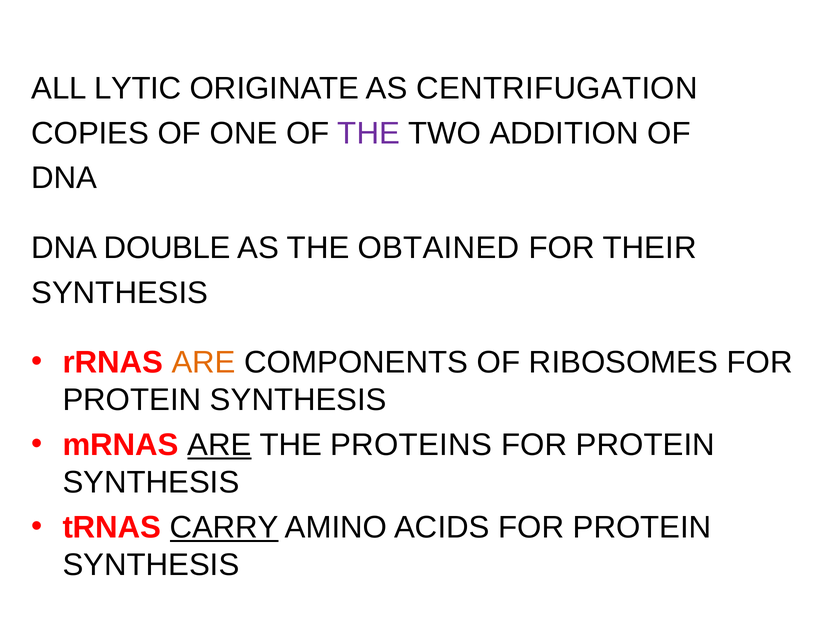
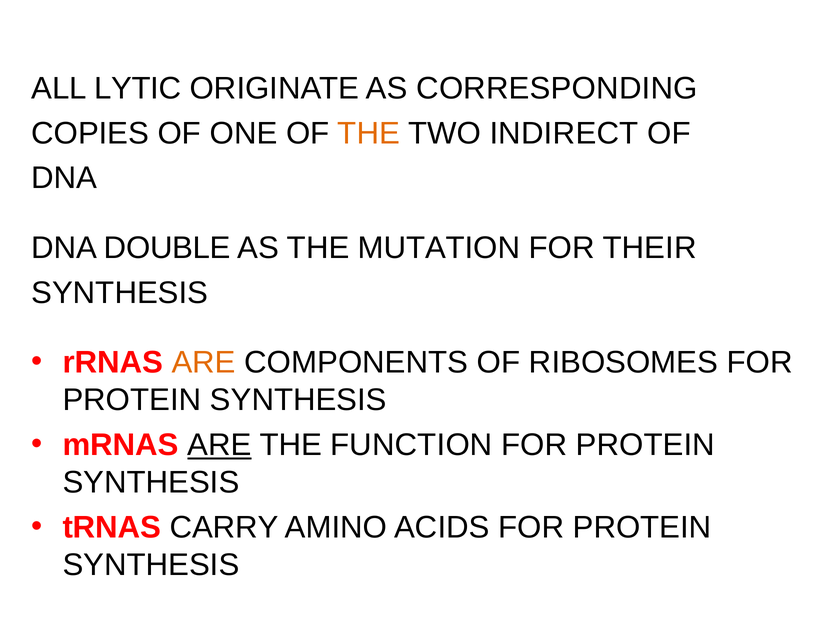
CENTRIFUGATION: CENTRIFUGATION -> CORRESPONDING
THE at (369, 133) colour: purple -> orange
ADDITION: ADDITION -> INDIRECT
OBTAINED: OBTAINED -> MUTATION
PROTEINS: PROTEINS -> FUNCTION
CARRY underline: present -> none
